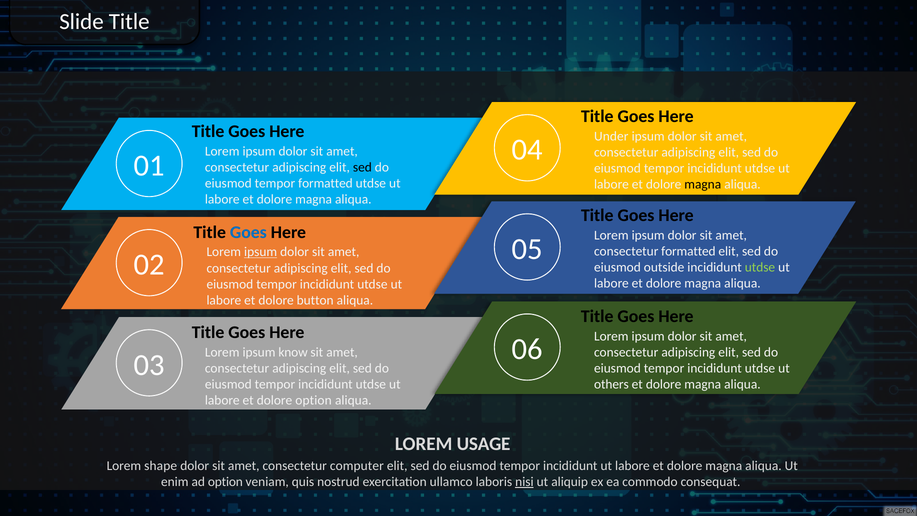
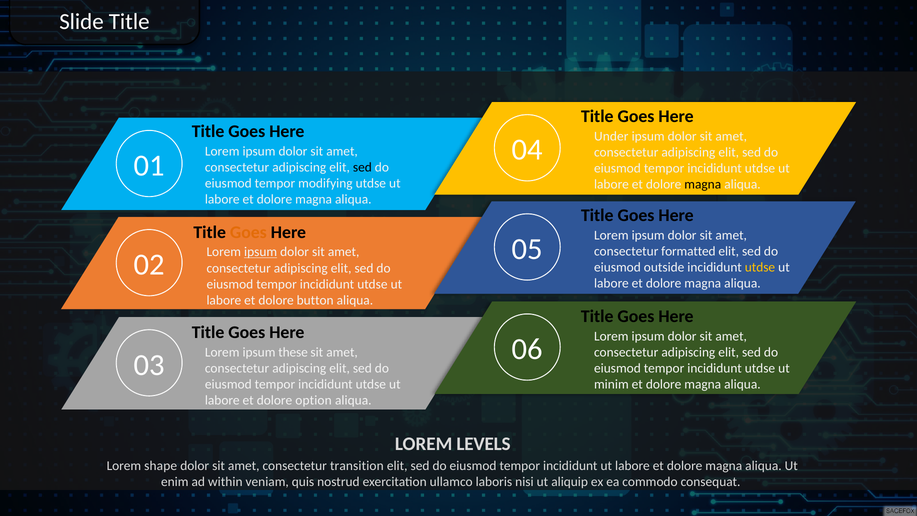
tempor formatted: formatted -> modifying
Goes at (248, 232) colour: blue -> orange
utdse at (760, 267) colour: light green -> yellow
know: know -> these
others: others -> minim
USAGE: USAGE -> LEVELS
computer: computer -> transition
ad option: option -> within
nisi underline: present -> none
